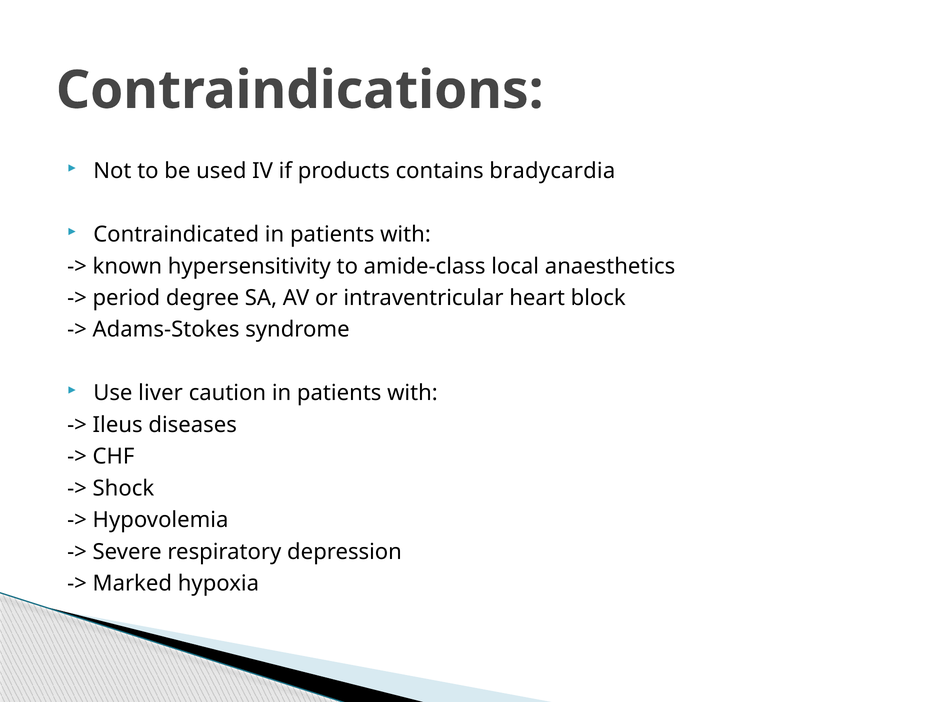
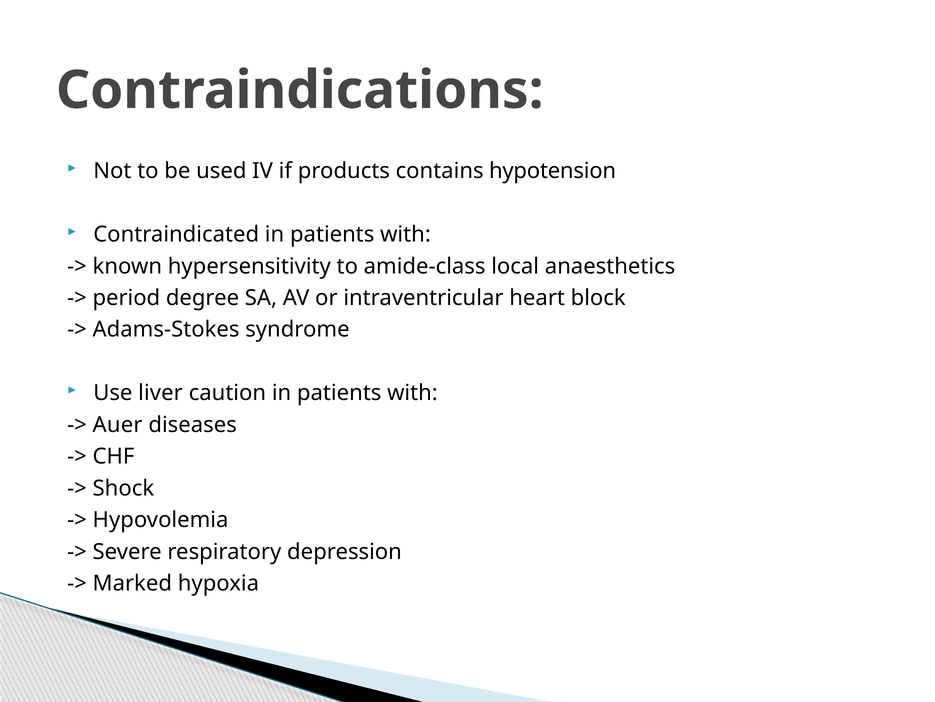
bradycardia: bradycardia -> hypotension
Ileus: Ileus -> Auer
